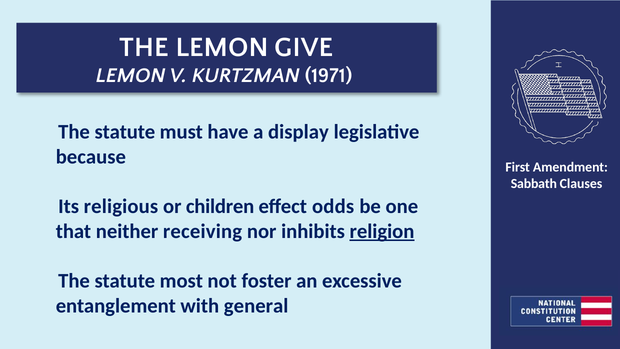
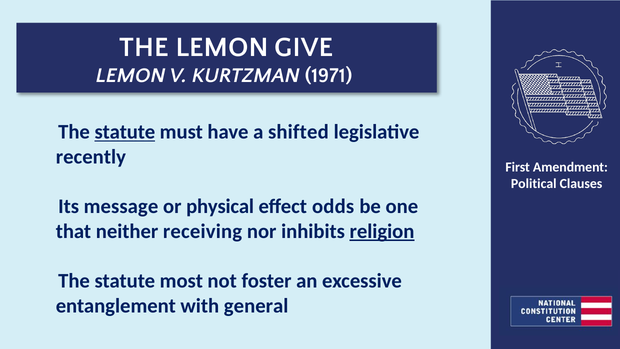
statute at (125, 132) underline: none -> present
display: display -> shifted
because: because -> recently
Sabbath: Sabbath -> Political
religious: religious -> message
children: children -> physical
